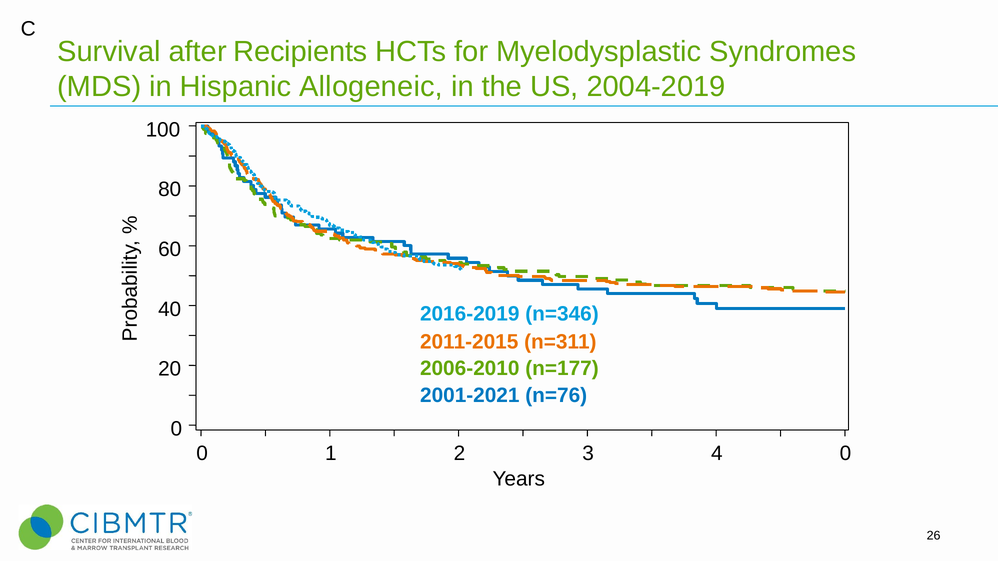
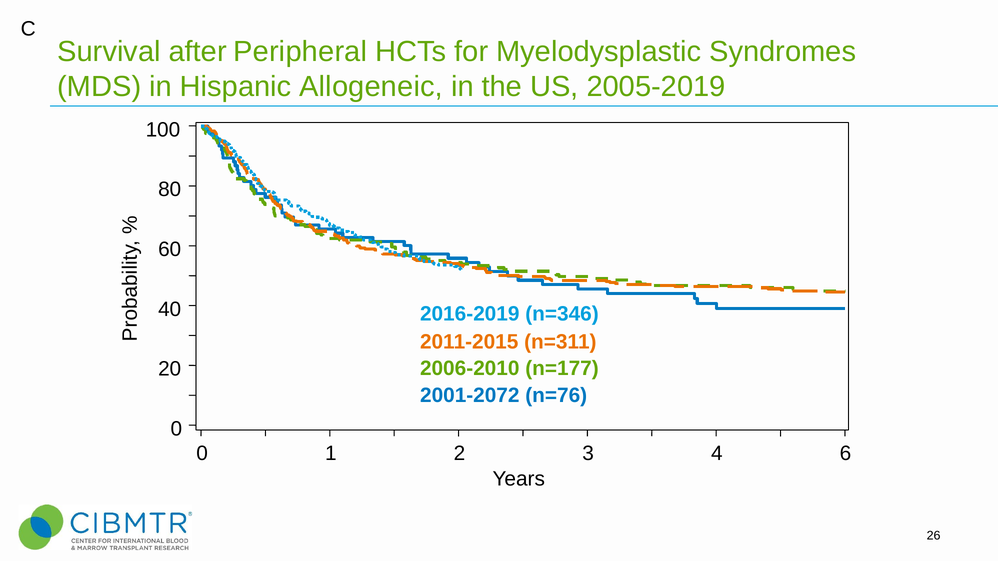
Recipients: Recipients -> Peripheral
2004-2019: 2004-2019 -> 2005-2019
2001-2021: 2001-2021 -> 2001-2072
2 0: 0 -> 6
